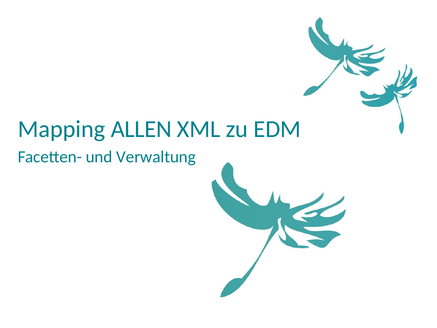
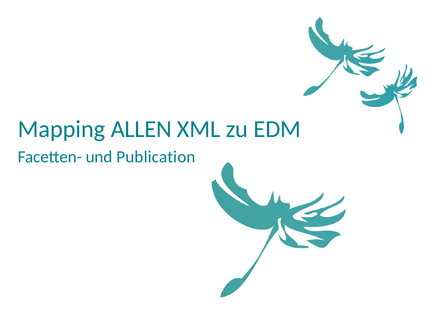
Verwaltung: Verwaltung -> Publication
